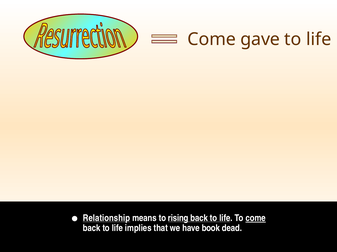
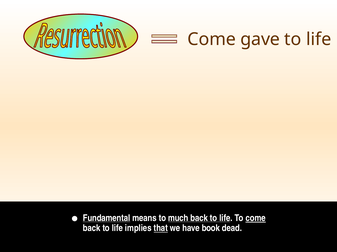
Relationship: Relationship -> Fundamental
rising: rising -> much
that underline: none -> present
